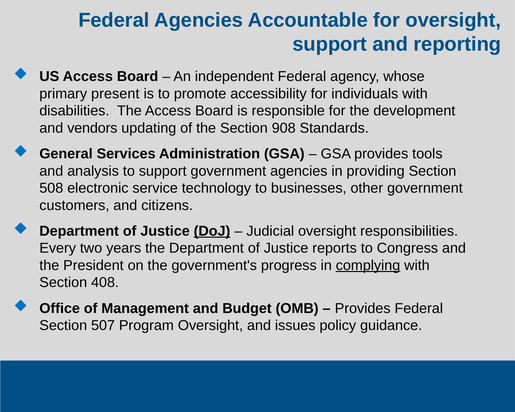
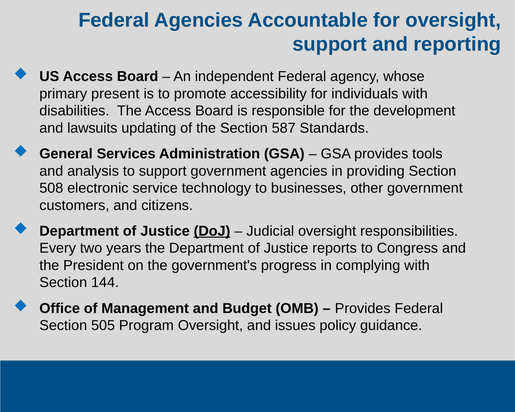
vendors: vendors -> lawsuits
908: 908 -> 587
complying underline: present -> none
408: 408 -> 144
507: 507 -> 505
